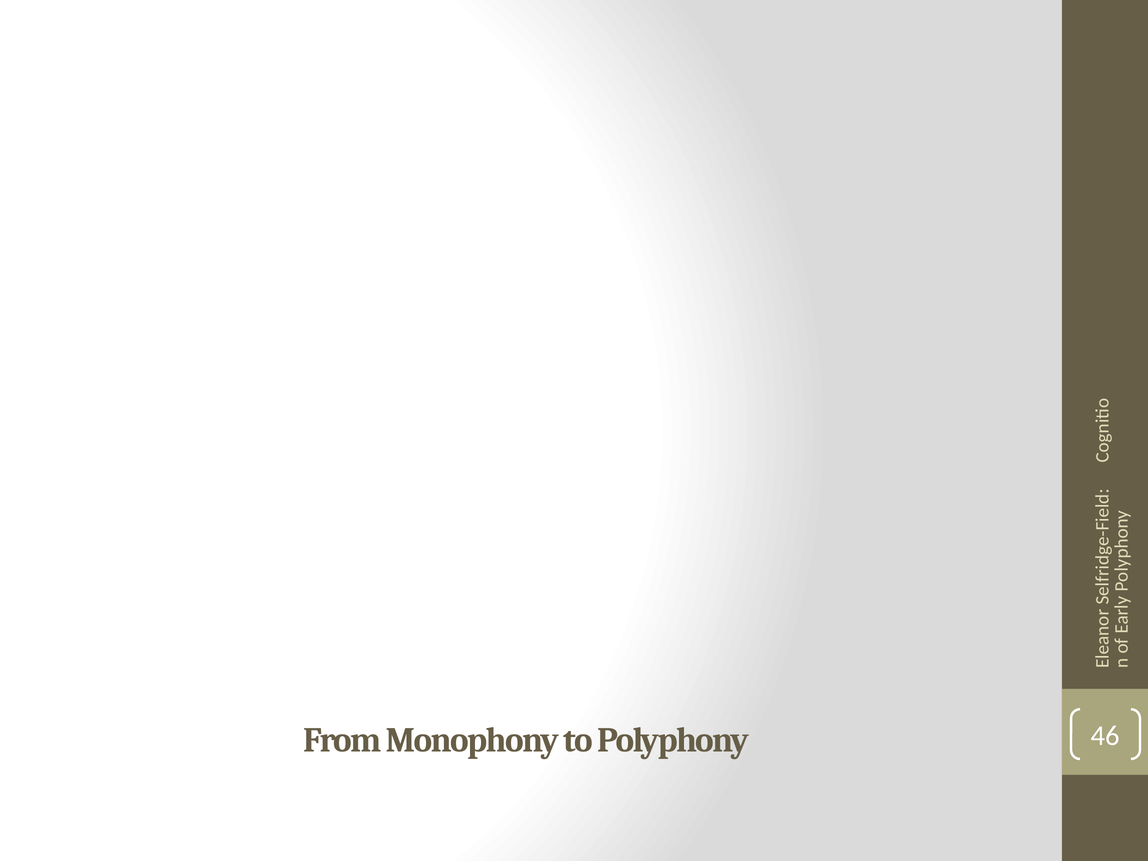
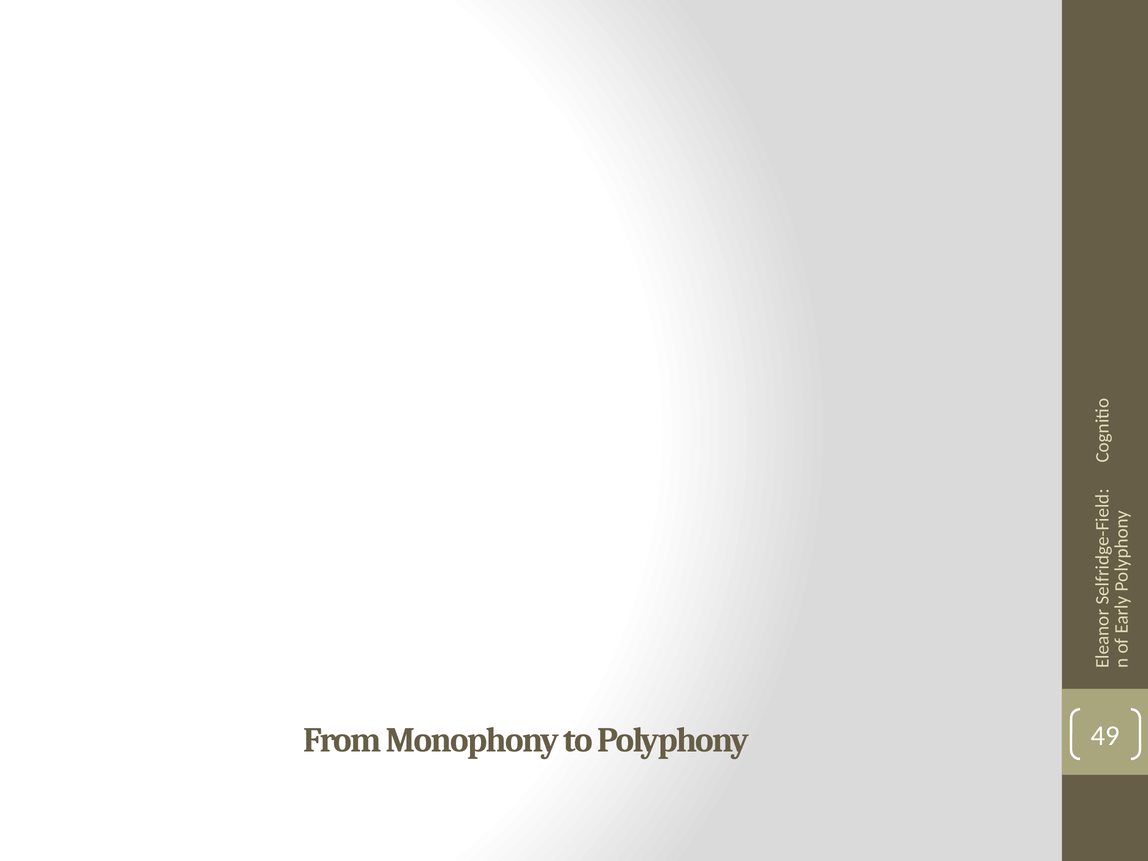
46: 46 -> 49
